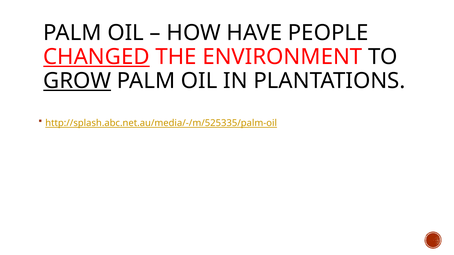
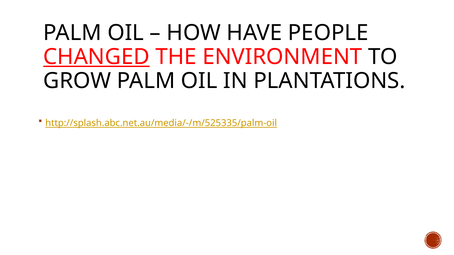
GROW underline: present -> none
